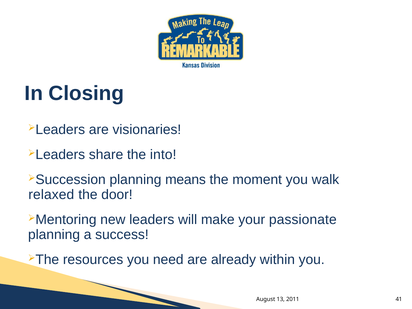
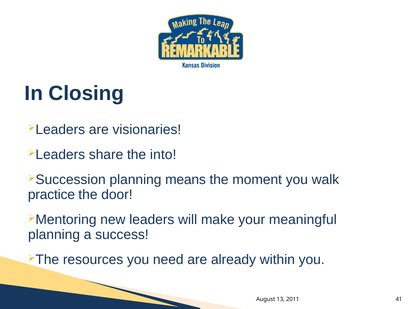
relaxed: relaxed -> practice
passionate: passionate -> meaningful
